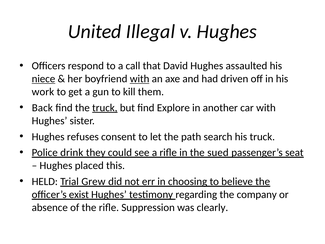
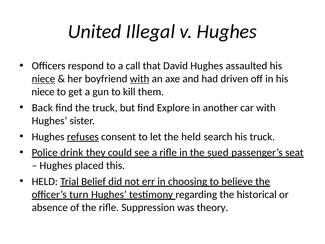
work at (43, 92): work -> niece
truck at (105, 108) underline: present -> none
refuses underline: none -> present
the path: path -> held
Grew: Grew -> Belief
exist: exist -> turn
company: company -> historical
clearly: clearly -> theory
